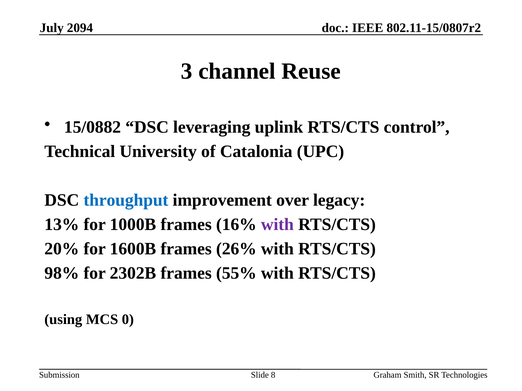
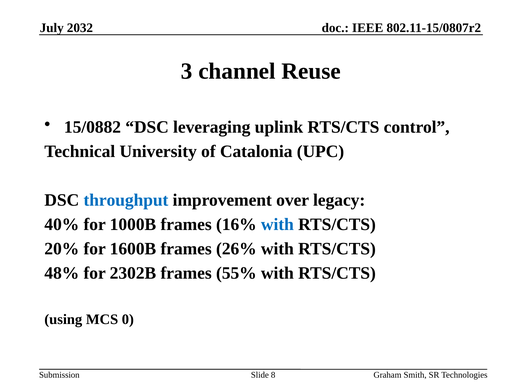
2094: 2094 -> 2032
13%: 13% -> 40%
with at (277, 225) colour: purple -> blue
98%: 98% -> 48%
